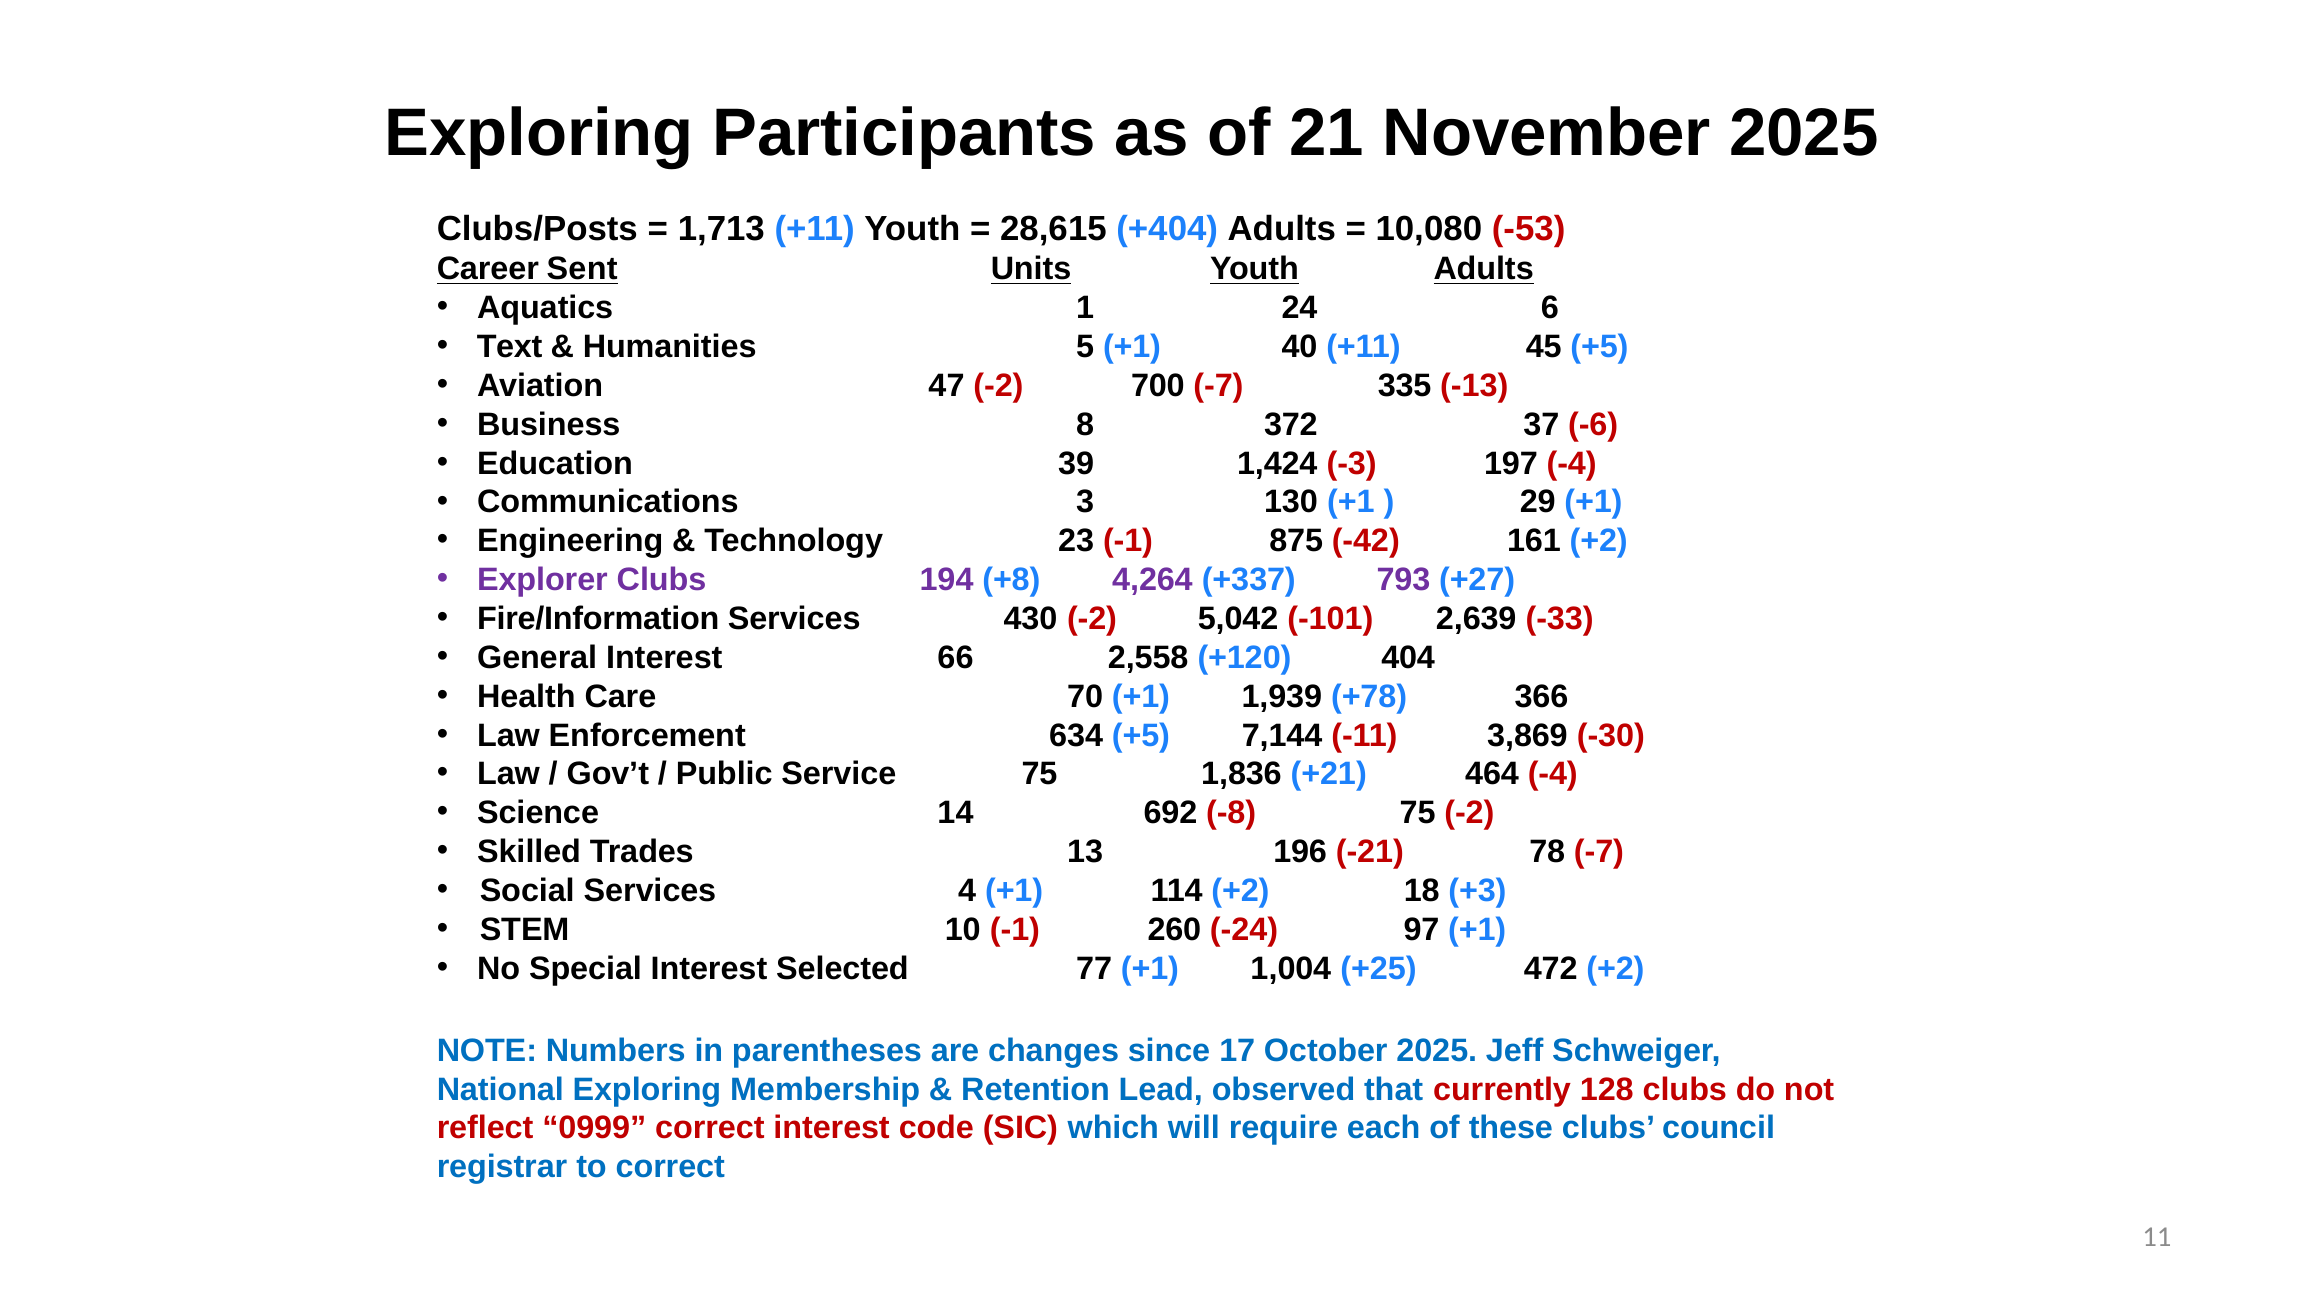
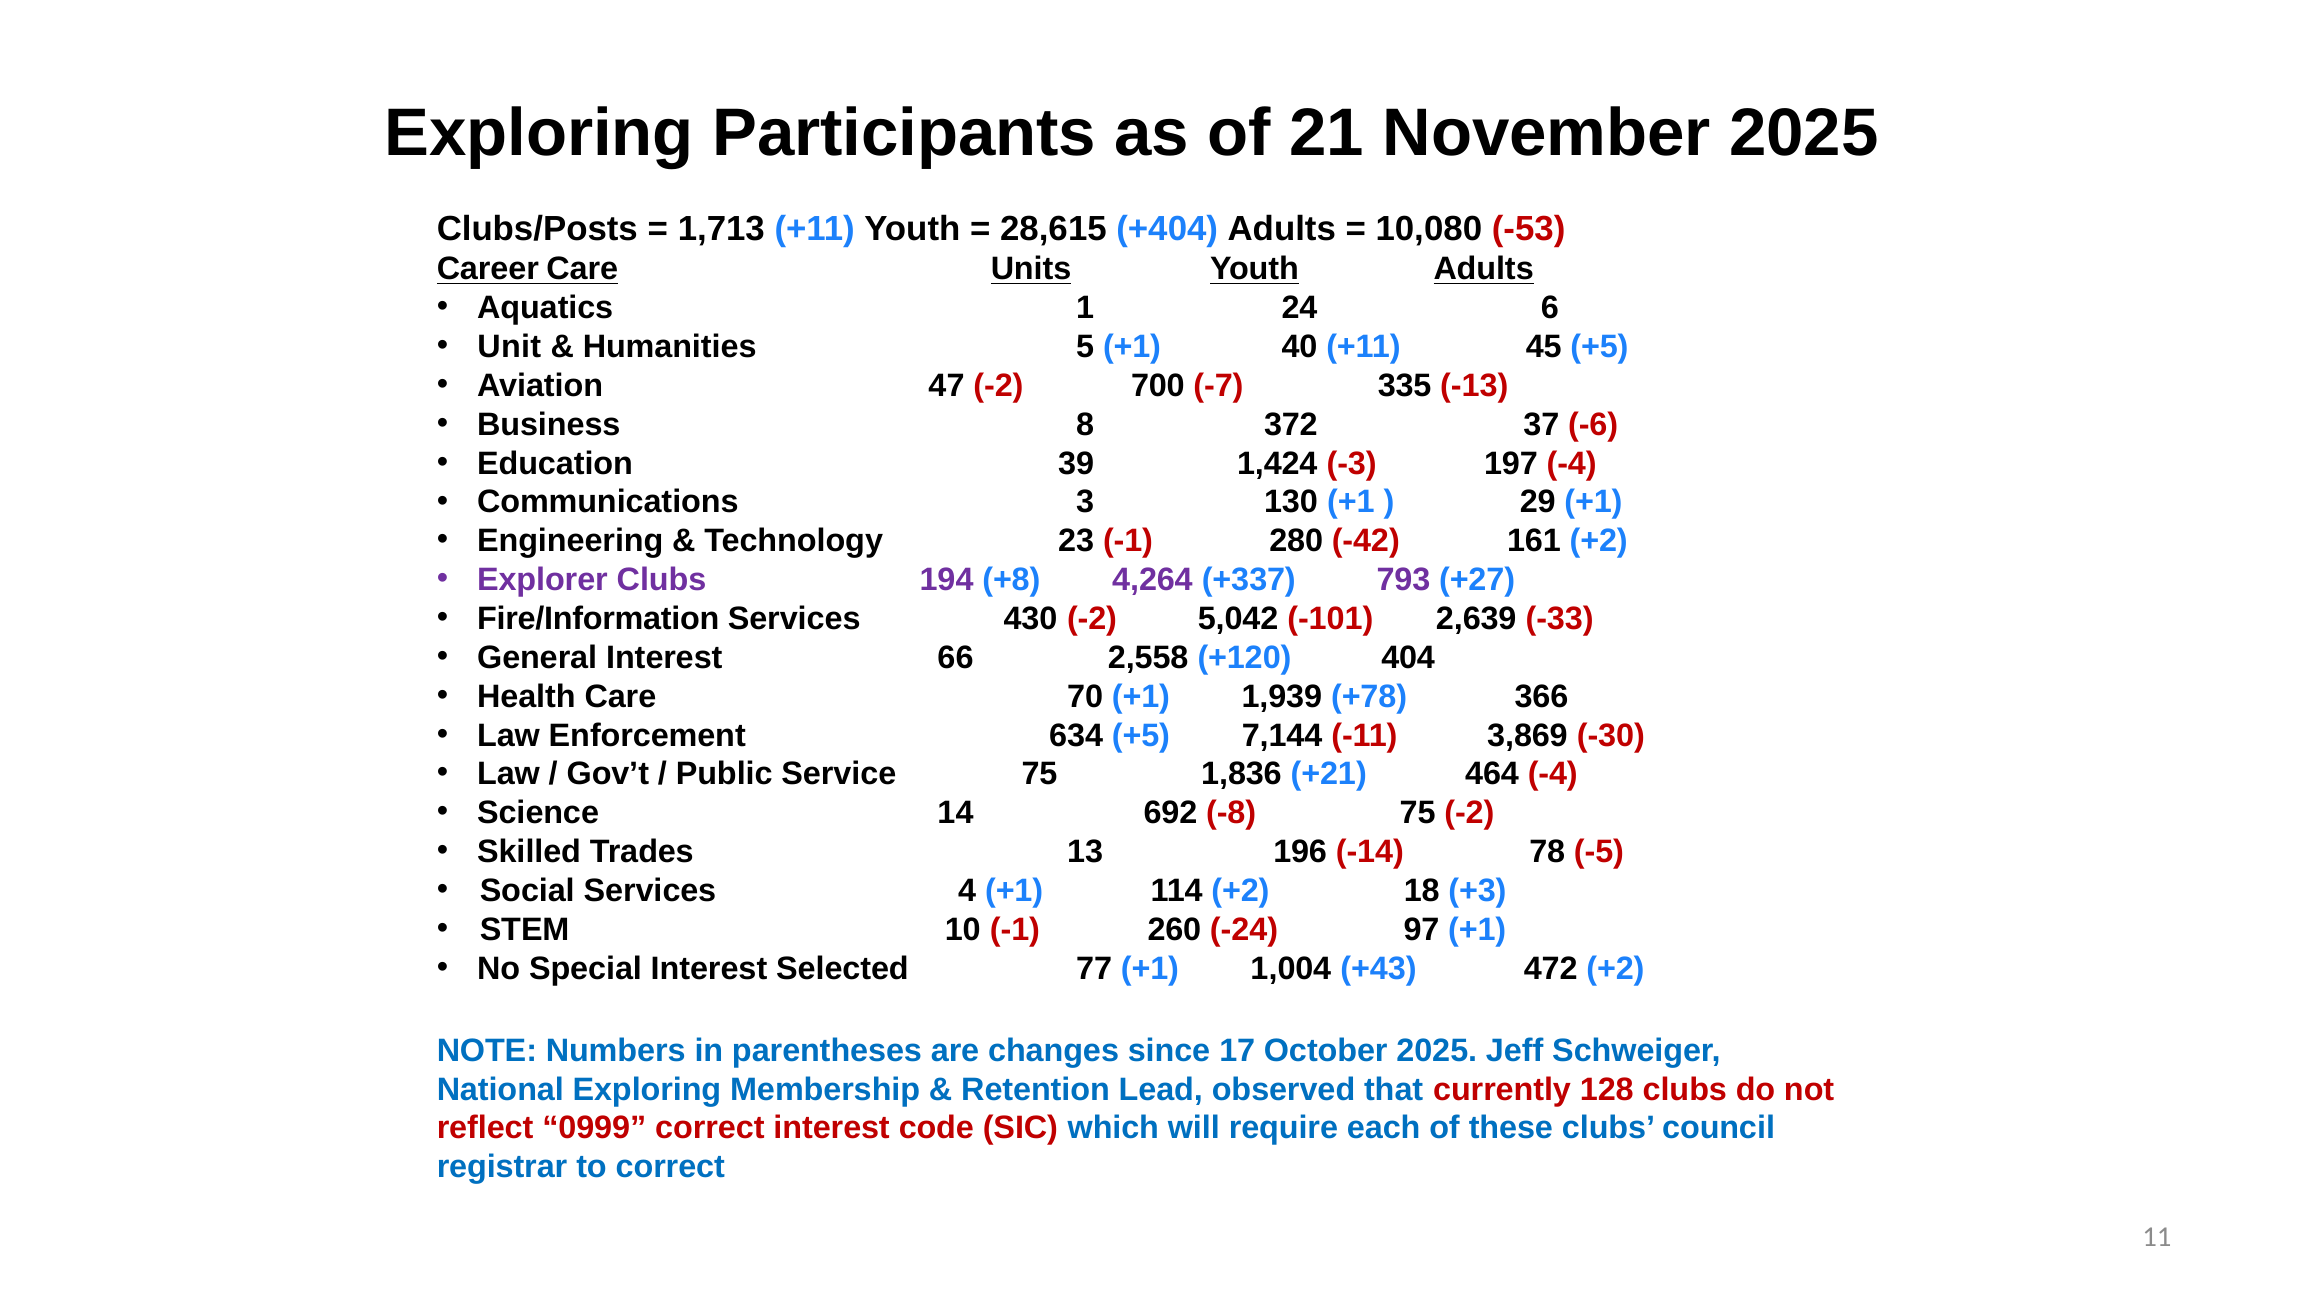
Career Sent: Sent -> Care
Text: Text -> Unit
875: 875 -> 280
-21: -21 -> -14
78 -7: -7 -> -5
+25: +25 -> +43
